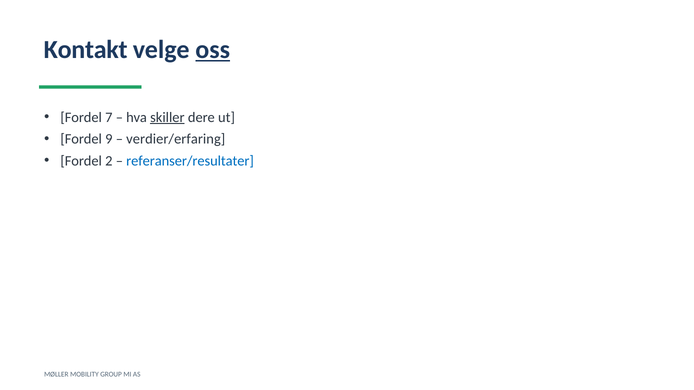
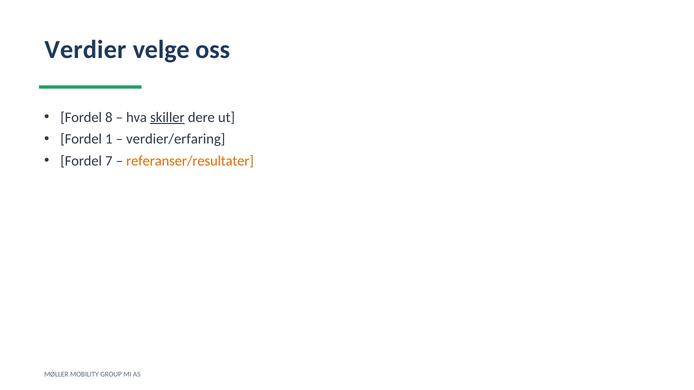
Kontakt: Kontakt -> Verdier
oss underline: present -> none
7: 7 -> 8
9: 9 -> 1
2: 2 -> 7
referanser/resultater colour: blue -> orange
